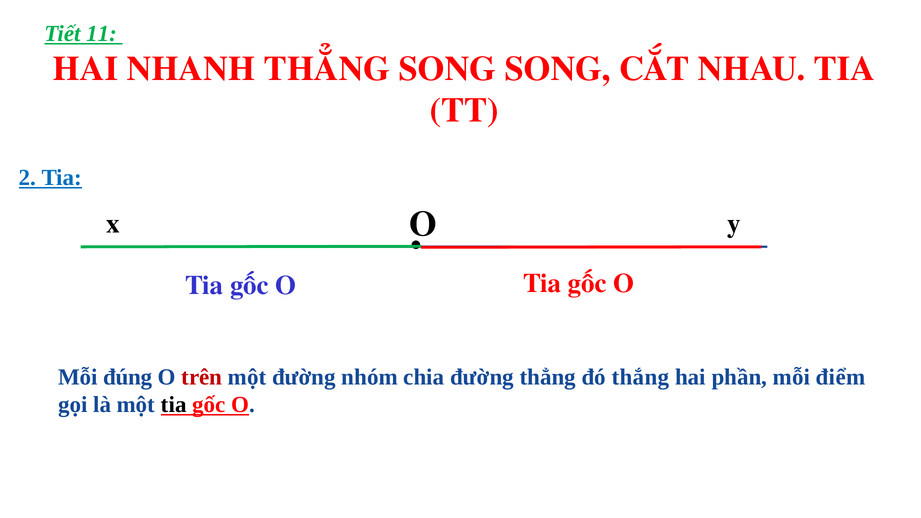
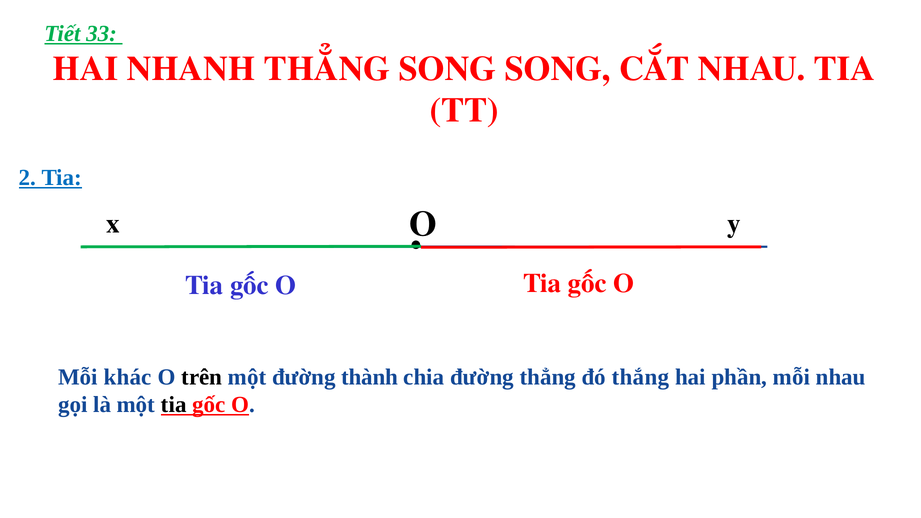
11: 11 -> 33
đúng: đúng -> khác
trên colour: red -> black
nhóm: nhóm -> thành
mỗi điểm: điểm -> nhau
